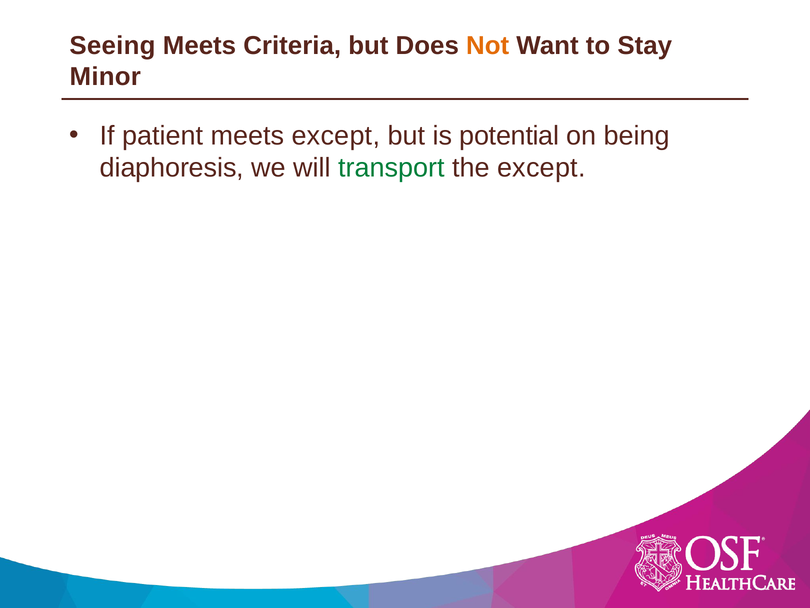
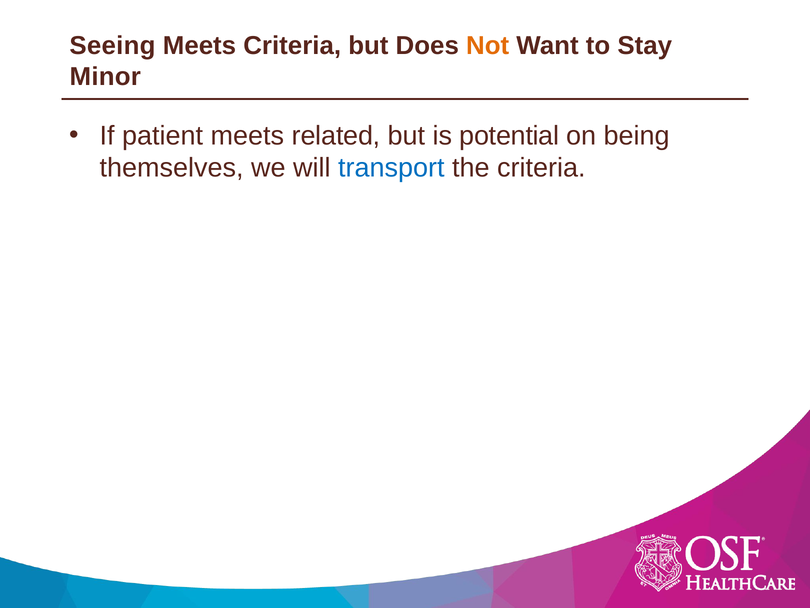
meets except: except -> related
diaphoresis: diaphoresis -> themselves
transport colour: green -> blue
the except: except -> criteria
